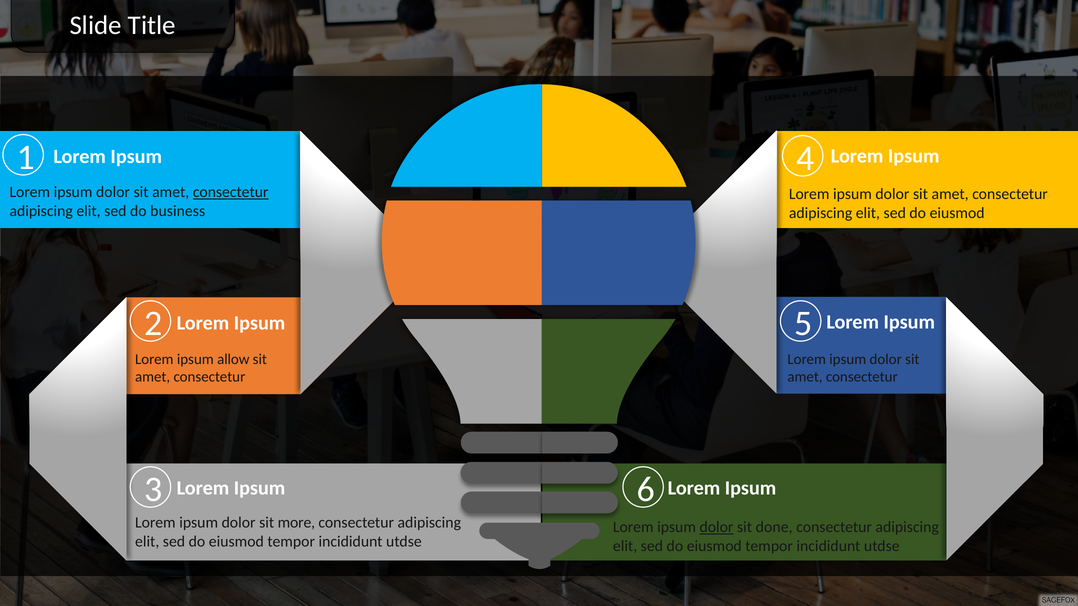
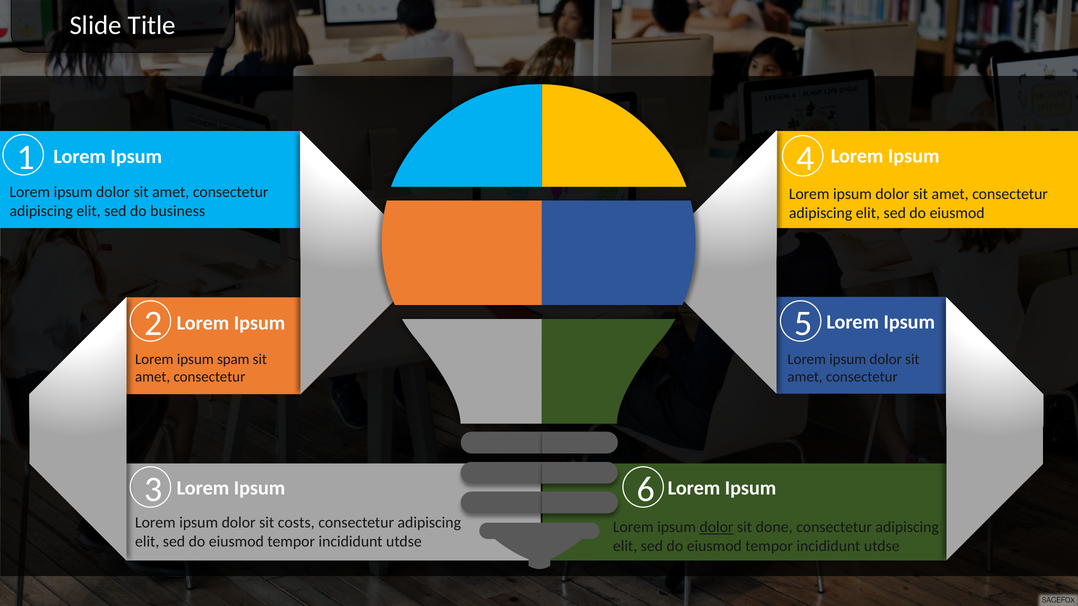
consectetur at (231, 192) underline: present -> none
allow: allow -> spam
more: more -> costs
